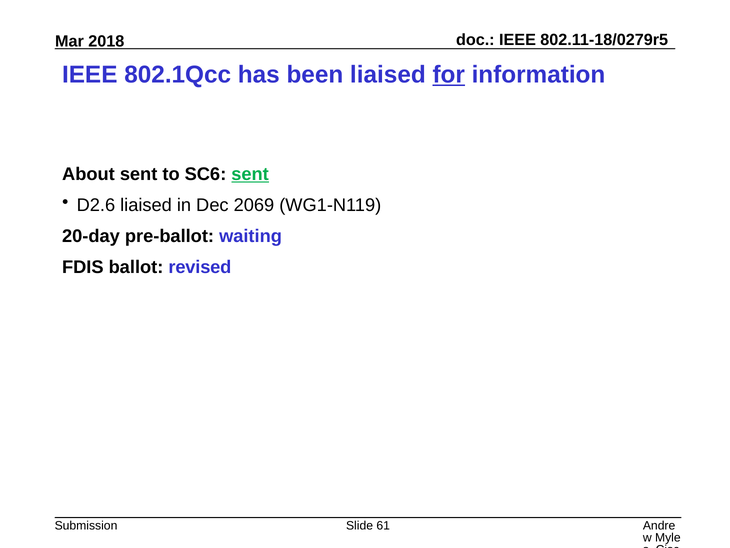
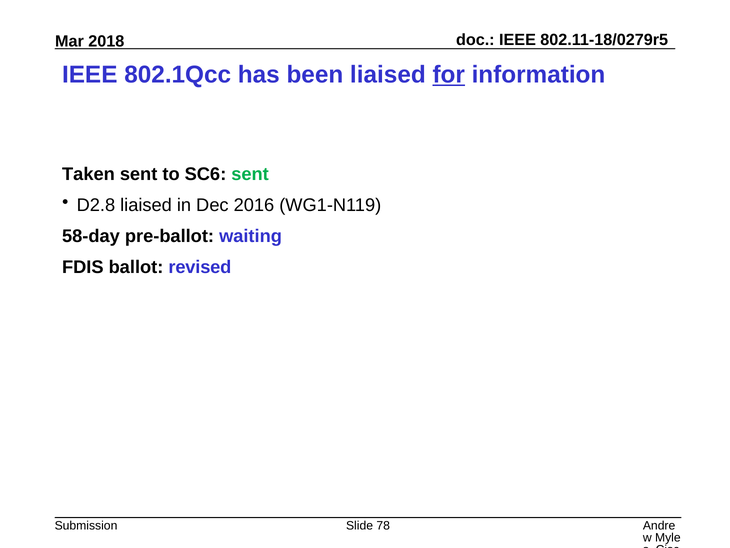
About: About -> Taken
sent at (250, 174) underline: present -> none
D2.6: D2.6 -> D2.8
2069: 2069 -> 2016
20-day: 20-day -> 58-day
61: 61 -> 78
